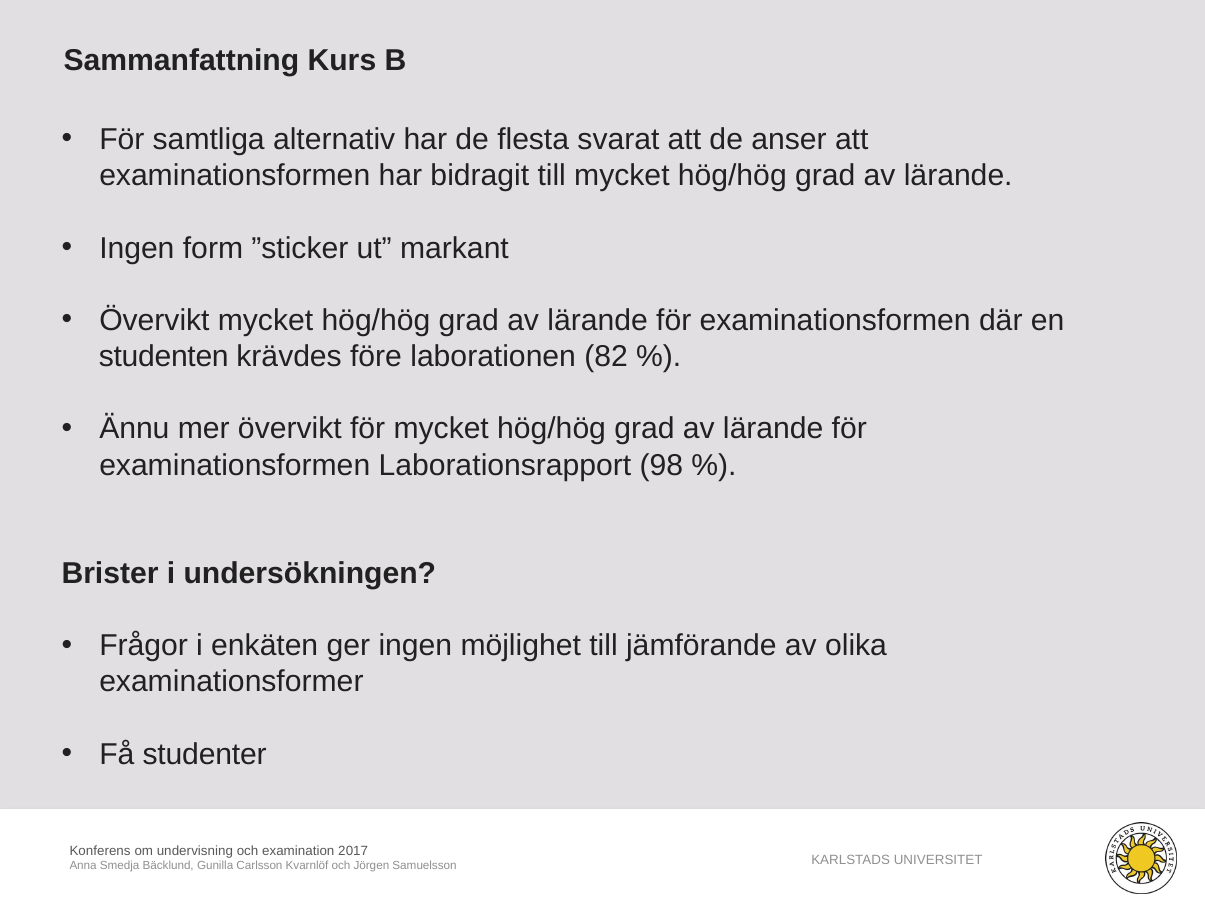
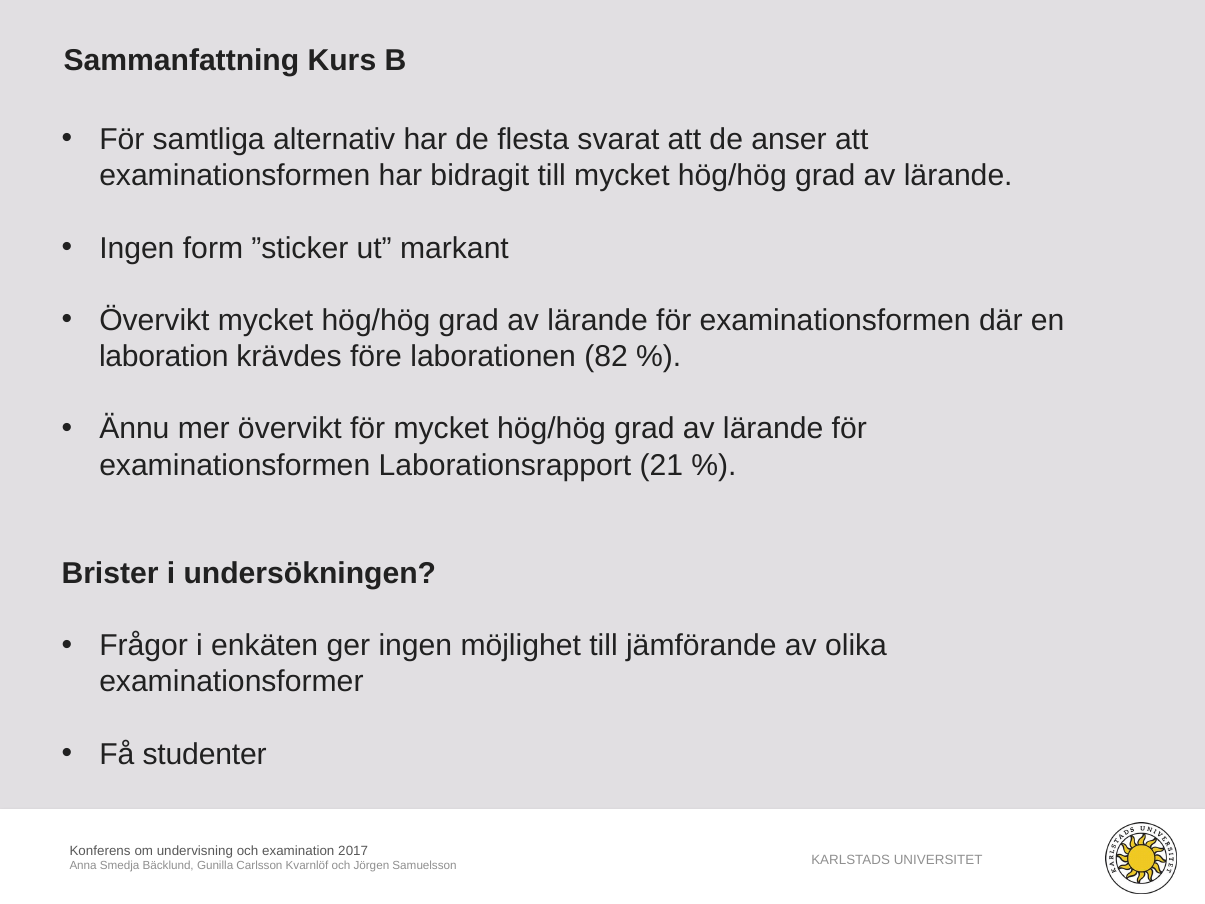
studenten: studenten -> laboration
98: 98 -> 21
